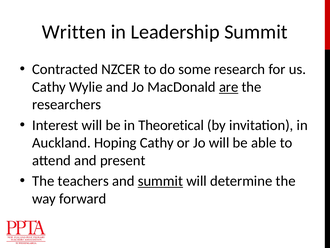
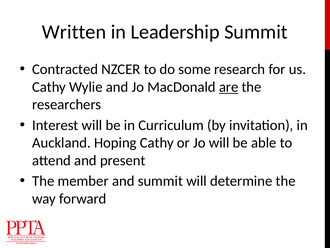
Theoretical: Theoretical -> Curriculum
teachers: teachers -> member
summit at (160, 181) underline: present -> none
